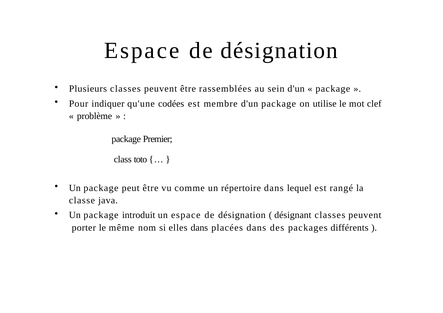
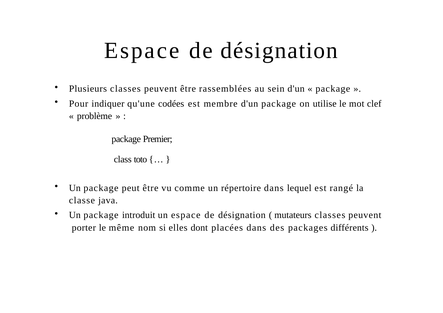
désignant: désignant -> mutateurs
elles dans: dans -> dont
